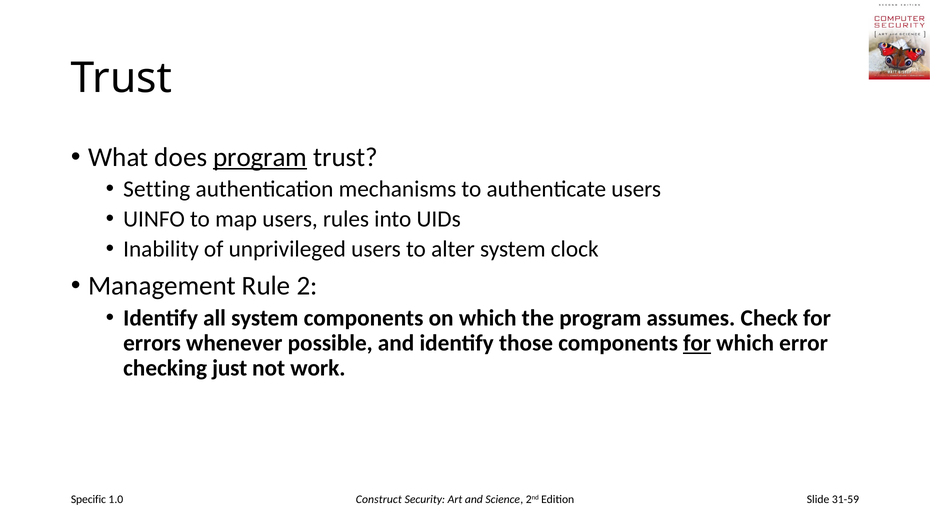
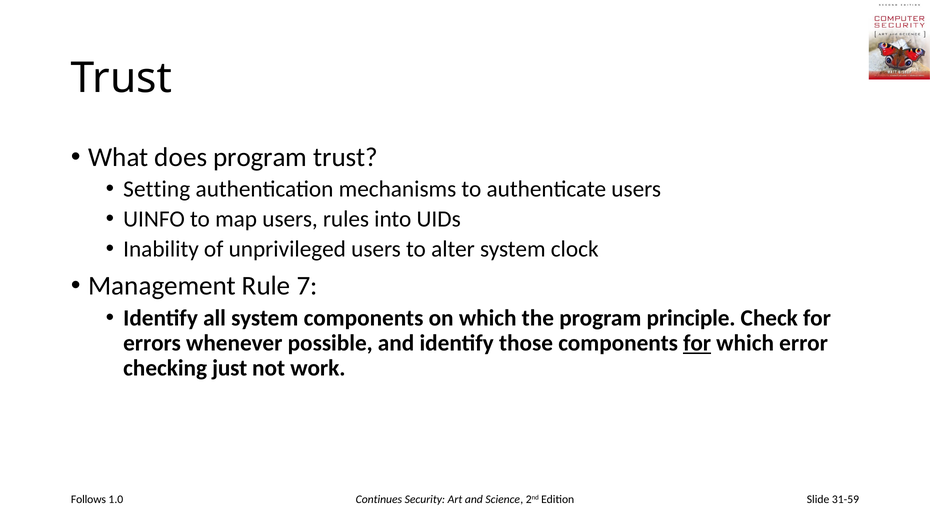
program at (260, 157) underline: present -> none
2: 2 -> 7
assumes: assumes -> principle
Specific: Specific -> Follows
Construct: Construct -> Continues
